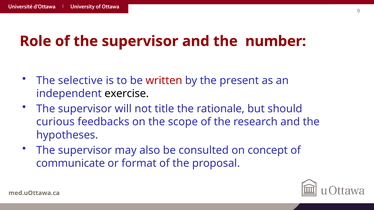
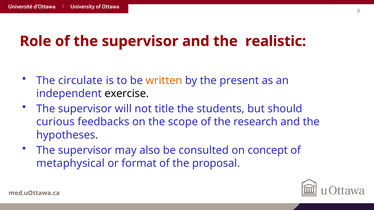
number: number -> realistic
selective: selective -> circulate
written colour: red -> orange
rationale: rationale -> students
communicate: communicate -> metaphysical
